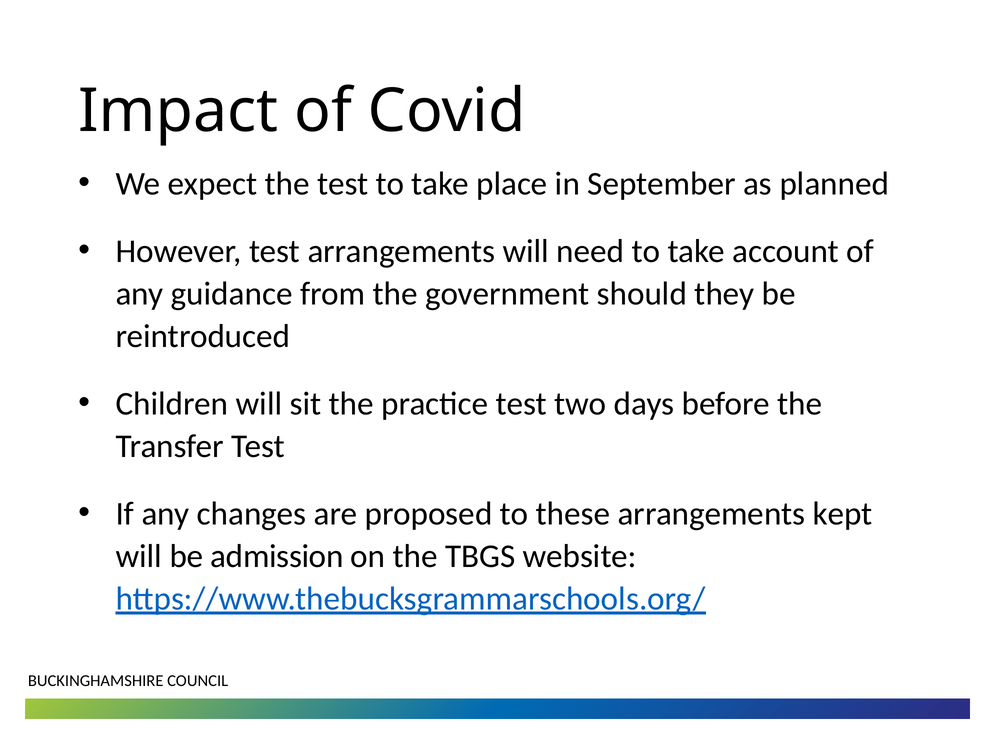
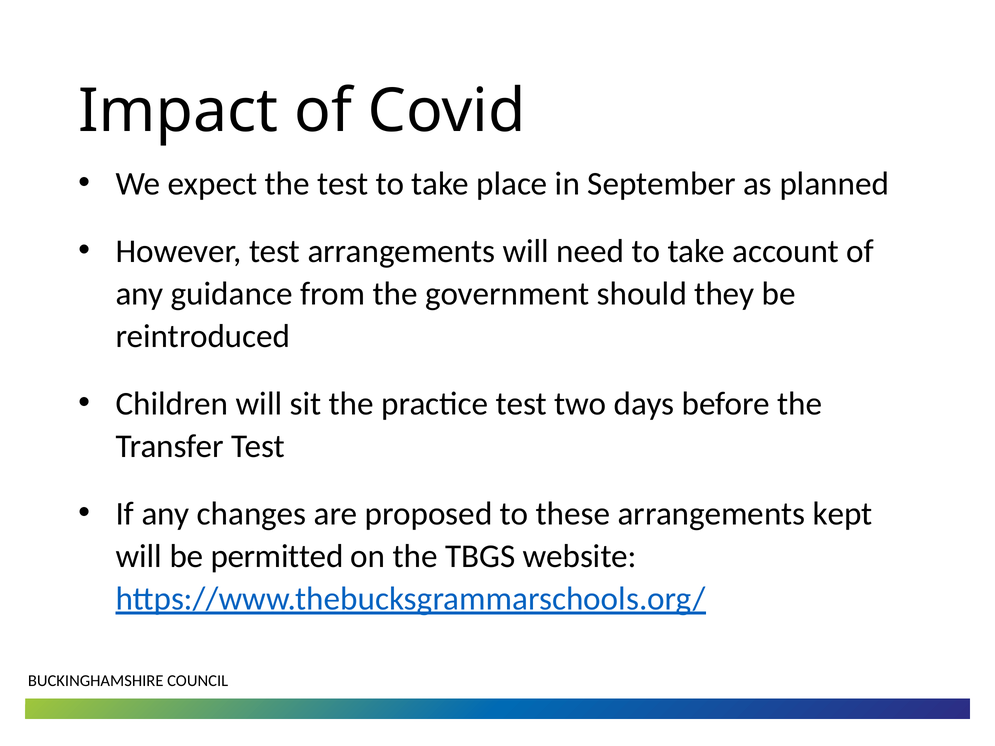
admission: admission -> permitted
